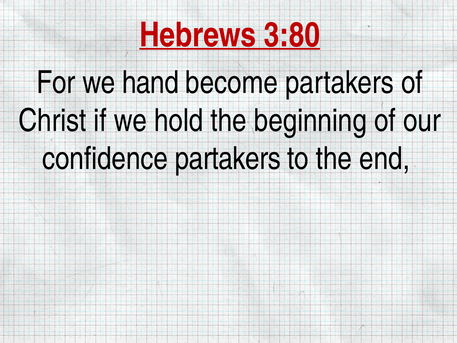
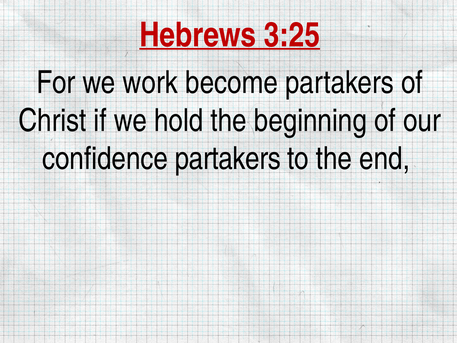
3:80: 3:80 -> 3:25
hand: hand -> work
